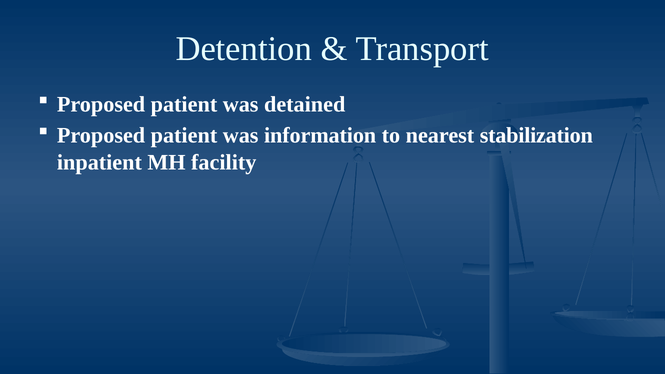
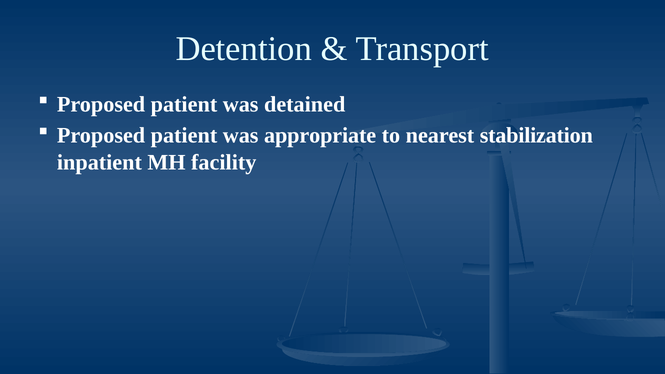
information: information -> appropriate
